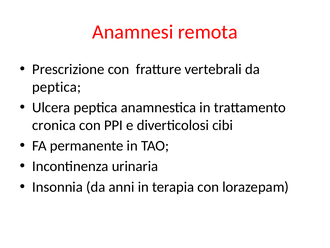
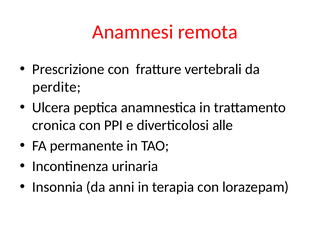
peptica at (57, 87): peptica -> perdite
cibi: cibi -> alle
